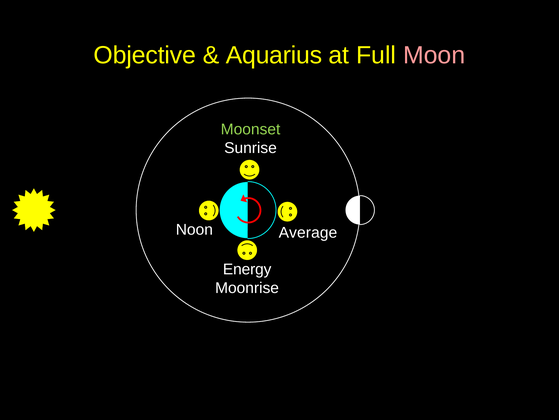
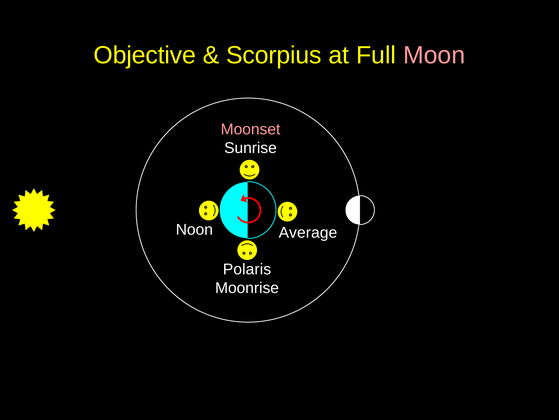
Aquarius: Aquarius -> Scorpius
Moonset colour: light green -> pink
Energy: Energy -> Polaris
